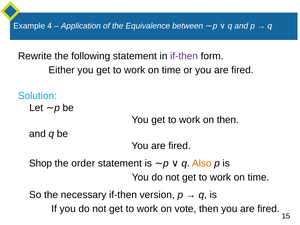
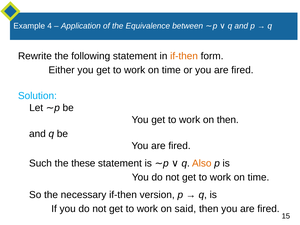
if-then at (184, 56) colour: purple -> orange
Shop: Shop -> Such
order: order -> these
vote: vote -> said
